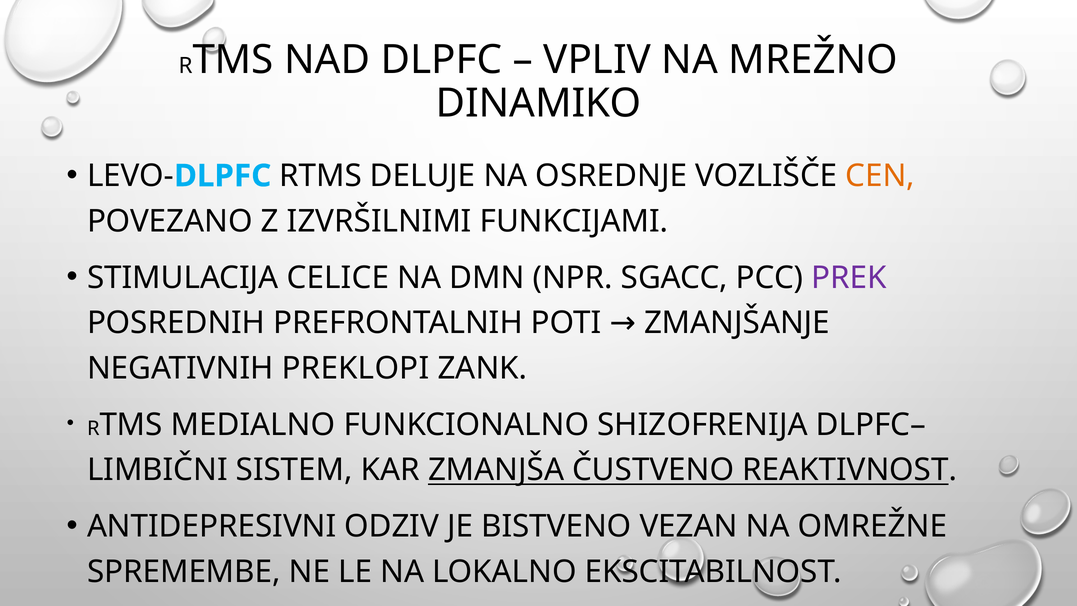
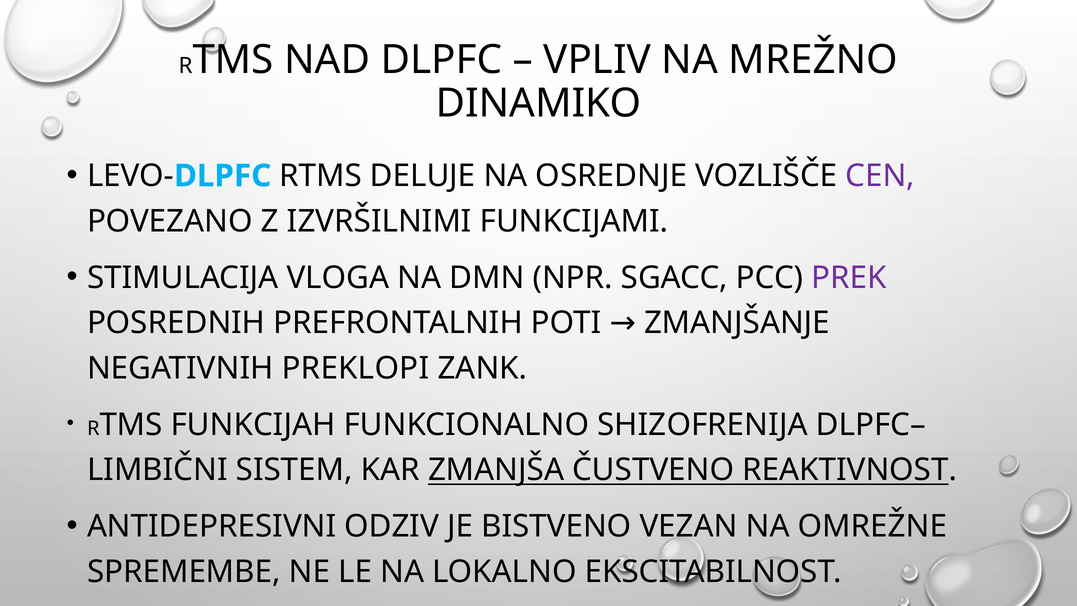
CEN colour: orange -> purple
CELICE: CELICE -> VLOGA
MEDIALNO: MEDIALNO -> FUNKCIJAH
